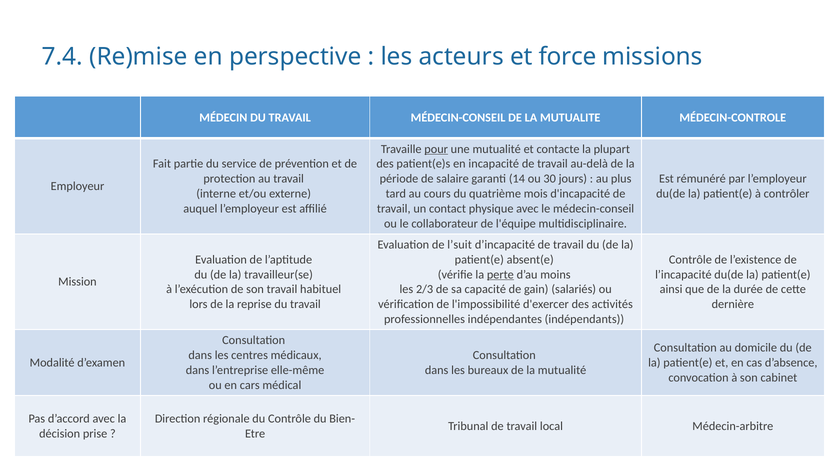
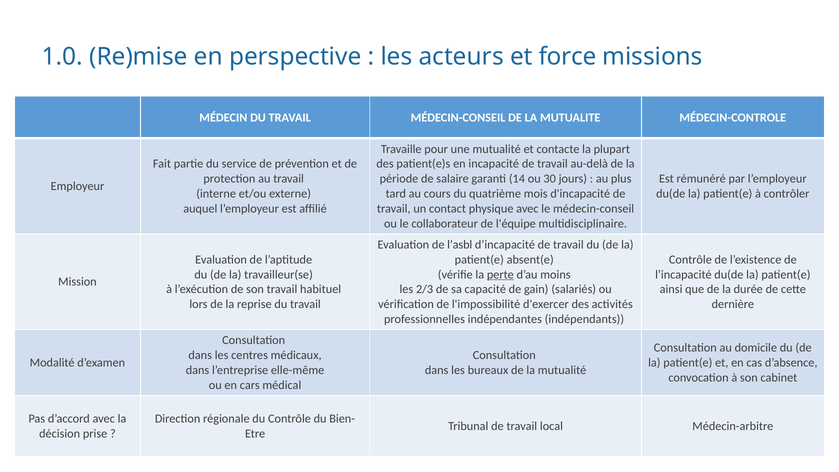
7.4: 7.4 -> 1.0
pour underline: present -> none
l’suit: l’suit -> l’asbl
